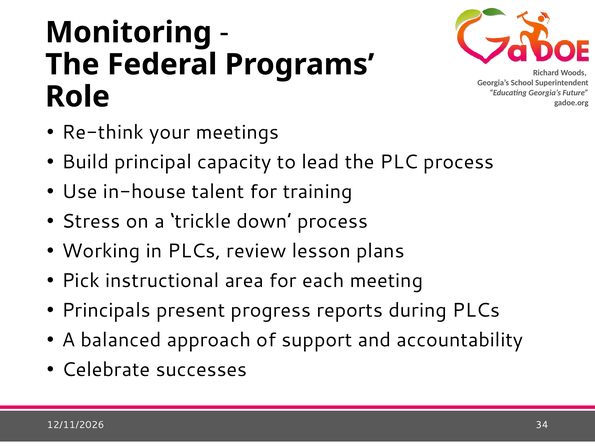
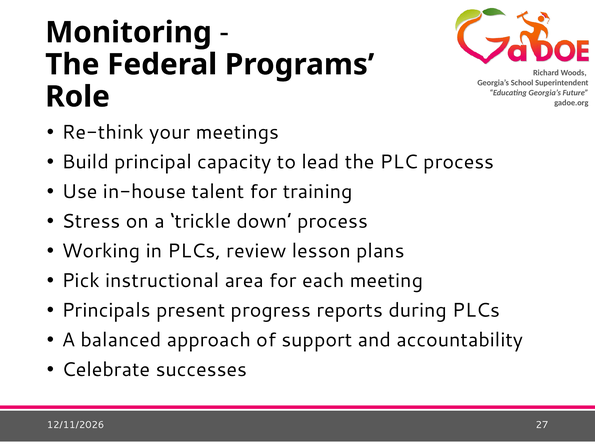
34: 34 -> 27
